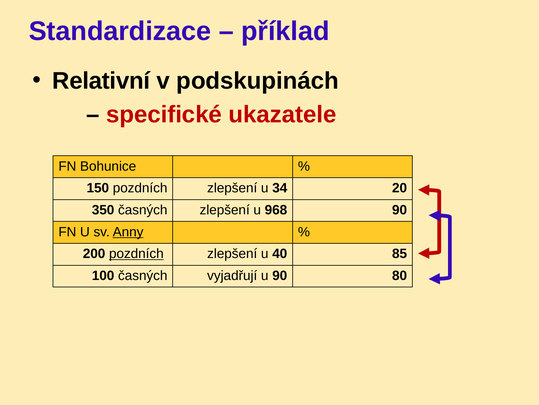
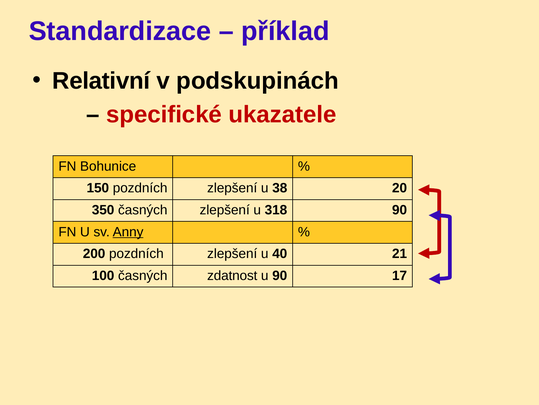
34: 34 -> 38
968: 968 -> 318
pozdních at (136, 253) underline: present -> none
85: 85 -> 21
vyjadřují: vyjadřují -> zdatnost
80: 80 -> 17
